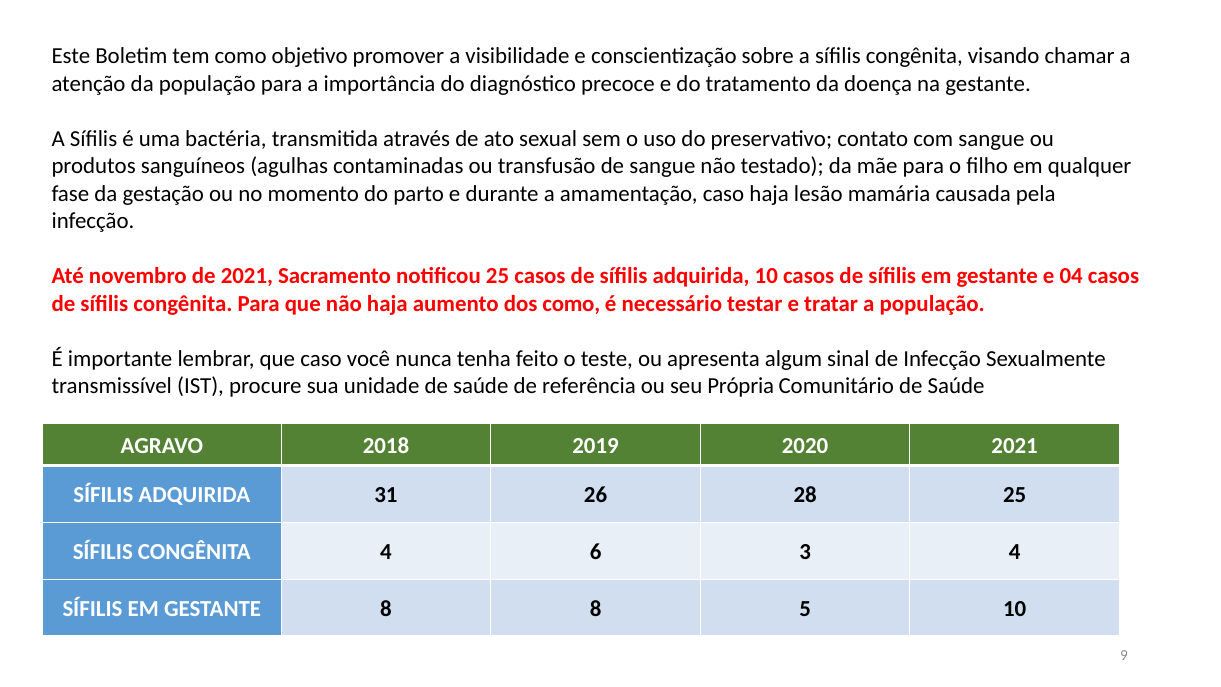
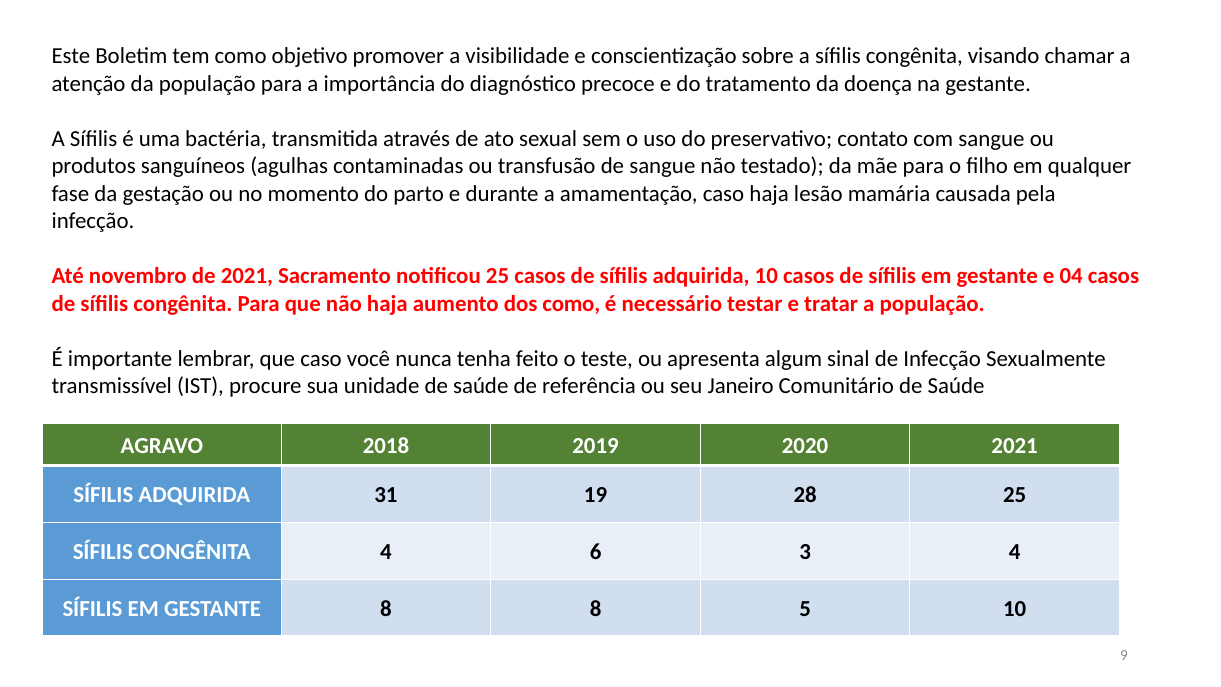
Própria: Própria -> Janeiro
26: 26 -> 19
